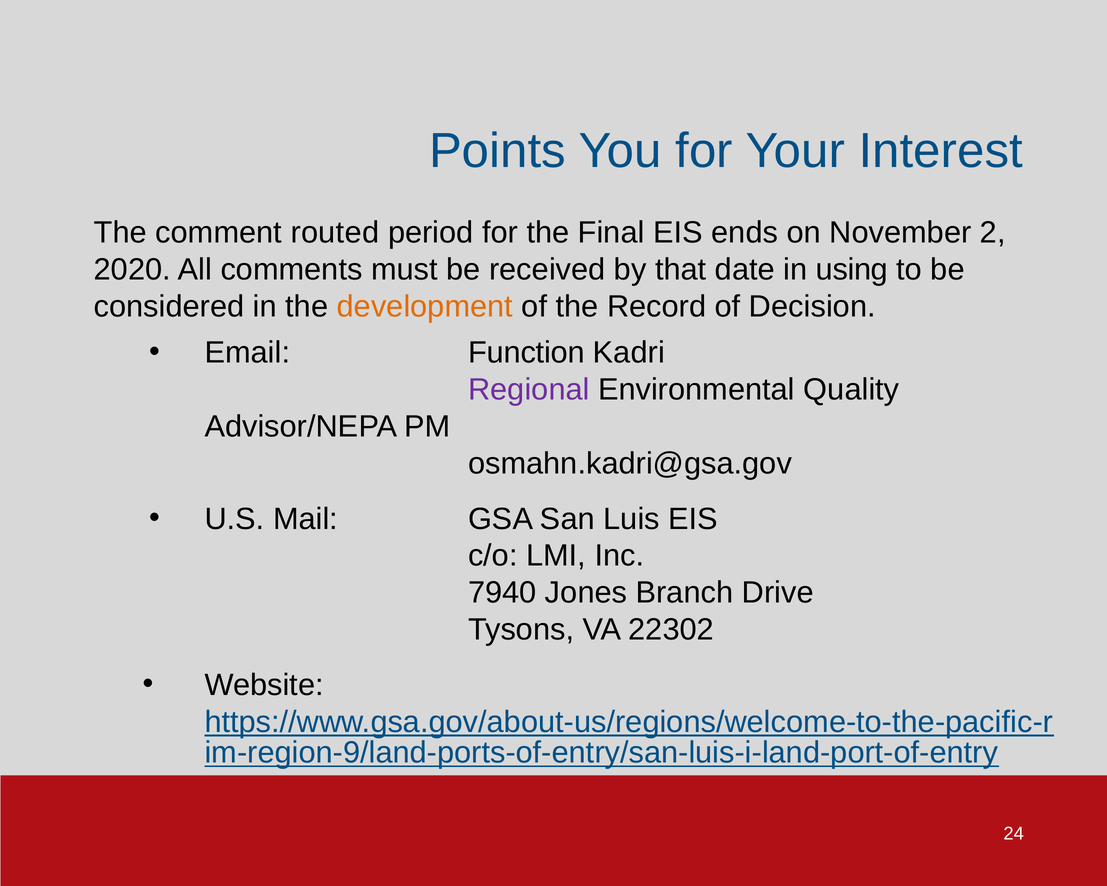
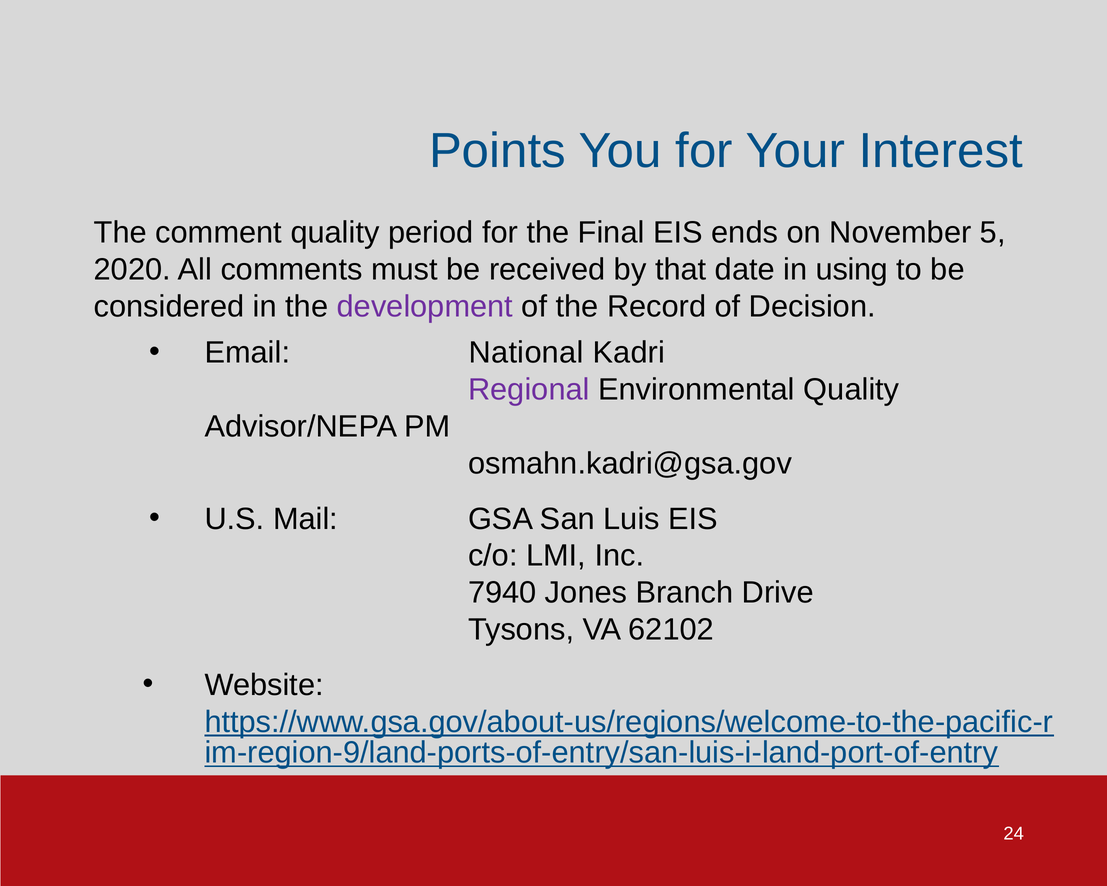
comment routed: routed -> quality
2: 2 -> 5
development colour: orange -> purple
Function: Function -> National
22302: 22302 -> 62102
